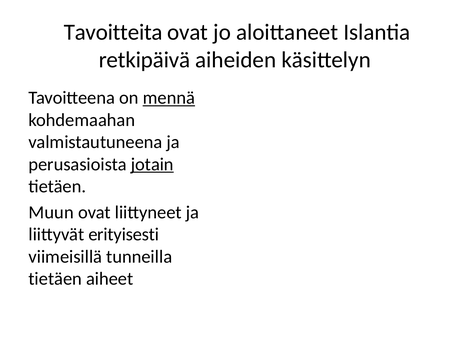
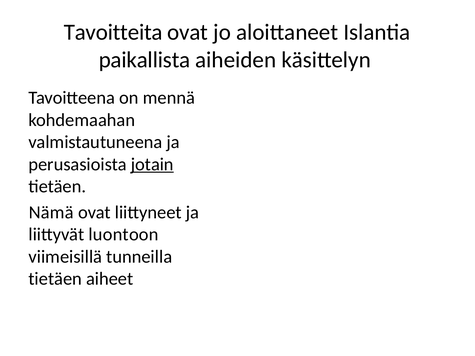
retkipäivä: retkipäivä -> paikallista
mennä underline: present -> none
Muun: Muun -> Nämä
erityisesti: erityisesti -> luontoon
